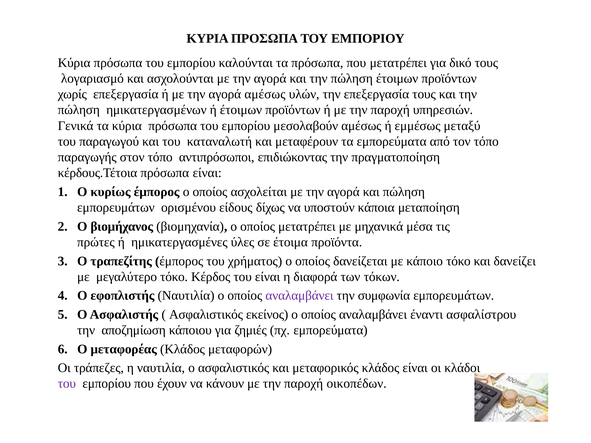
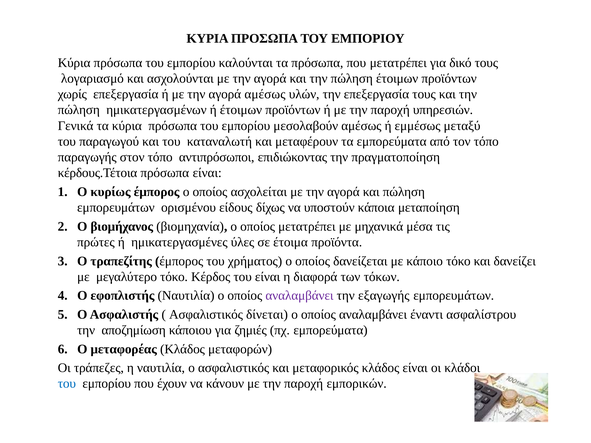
συμφωνία: συμφωνία -> εξαγωγής
εκείνος: εκείνος -> δίνεται
του at (67, 384) colour: purple -> blue
οικοπέδων: οικοπέδων -> εμπορικών
